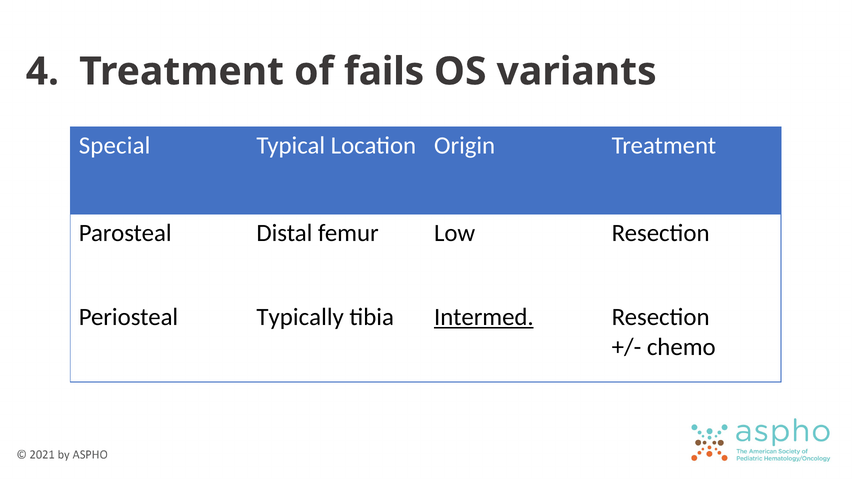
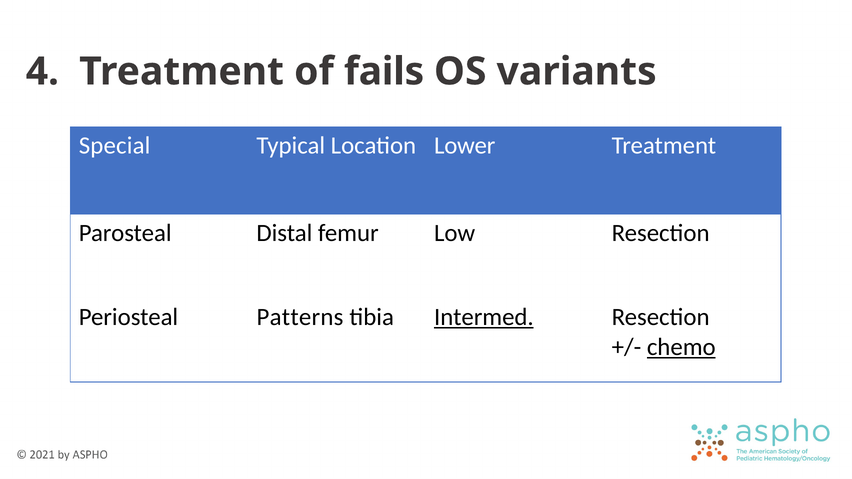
Origin: Origin -> Lower
Typically: Typically -> Patterns
chemo underline: none -> present
